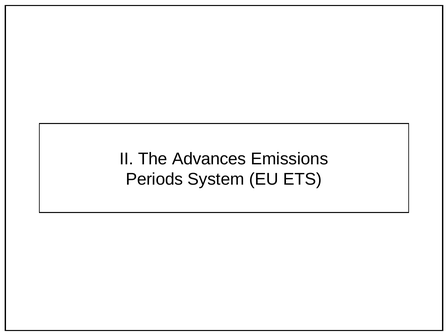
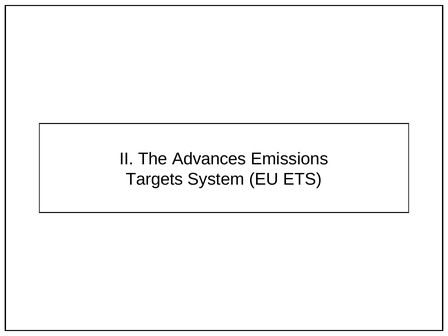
Periods: Periods -> Targets
